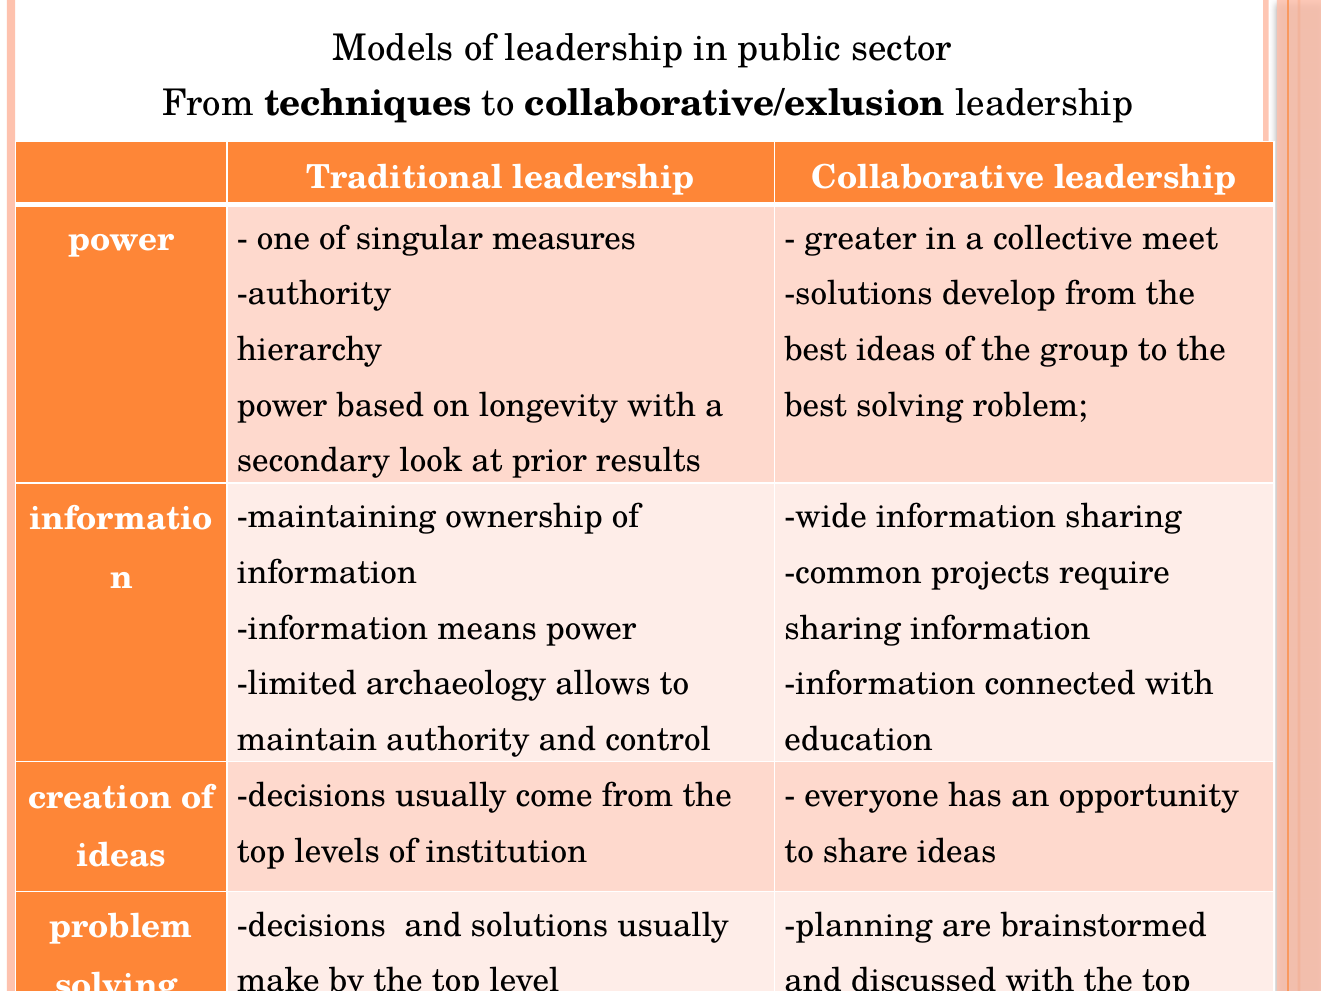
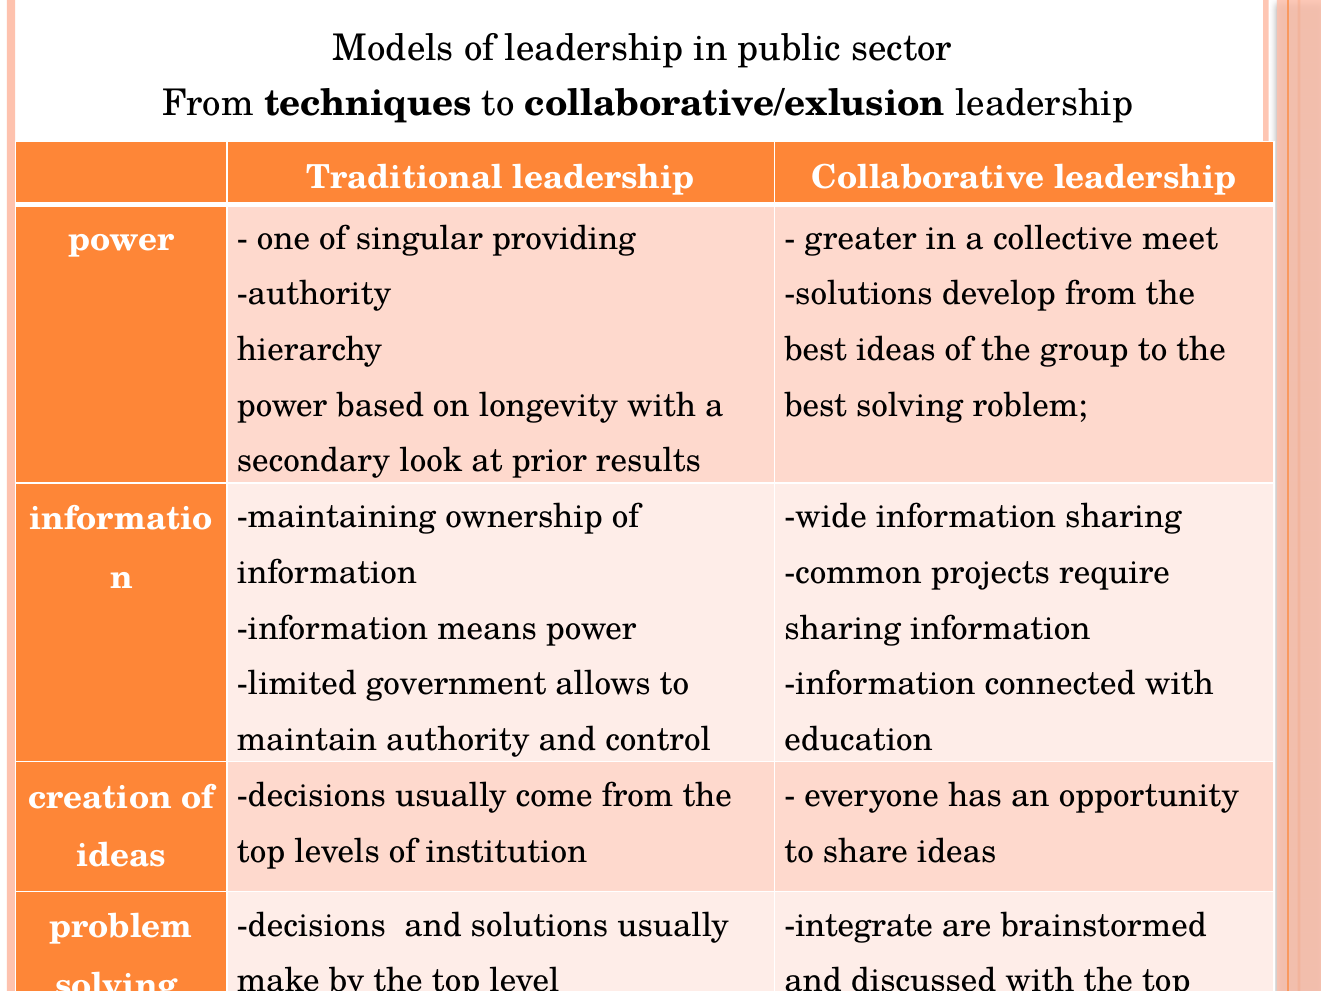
measures: measures -> providing
archaeology: archaeology -> government
planning: planning -> integrate
